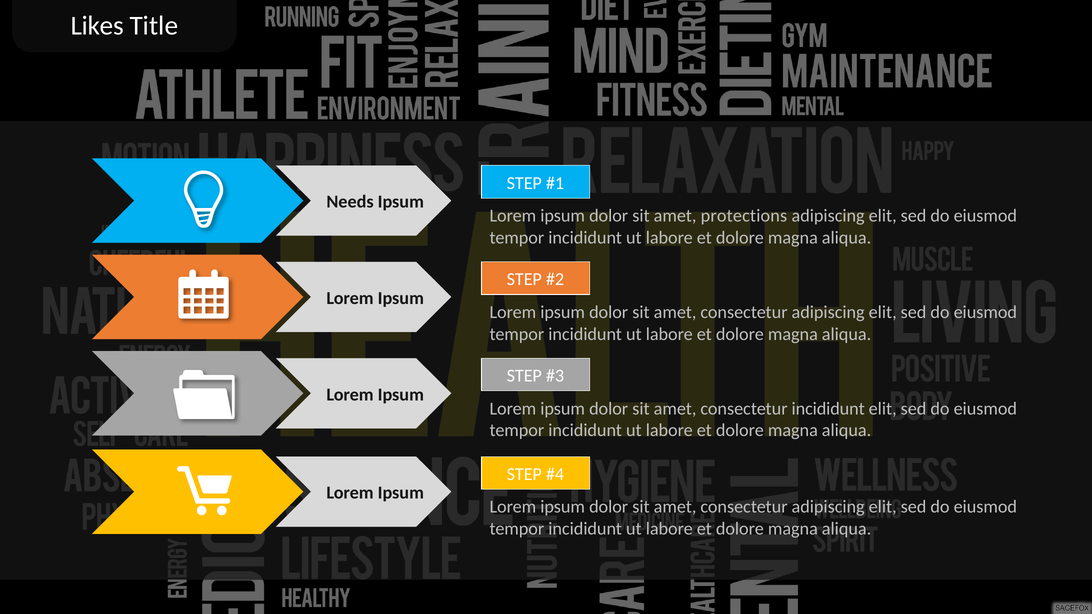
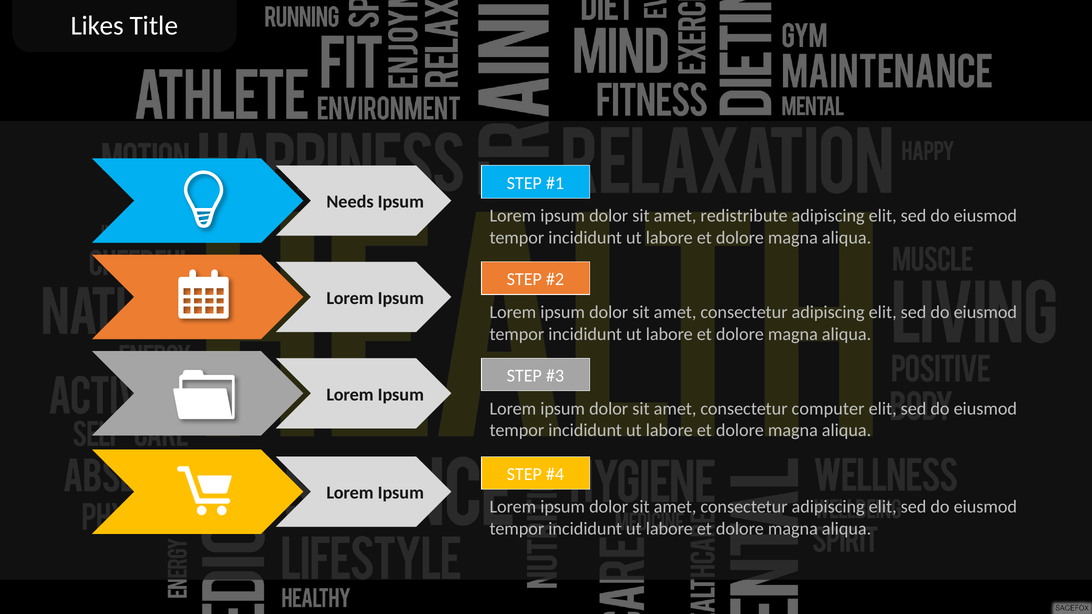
protections: protections -> redistribute
consectetur incididunt: incididunt -> computer
